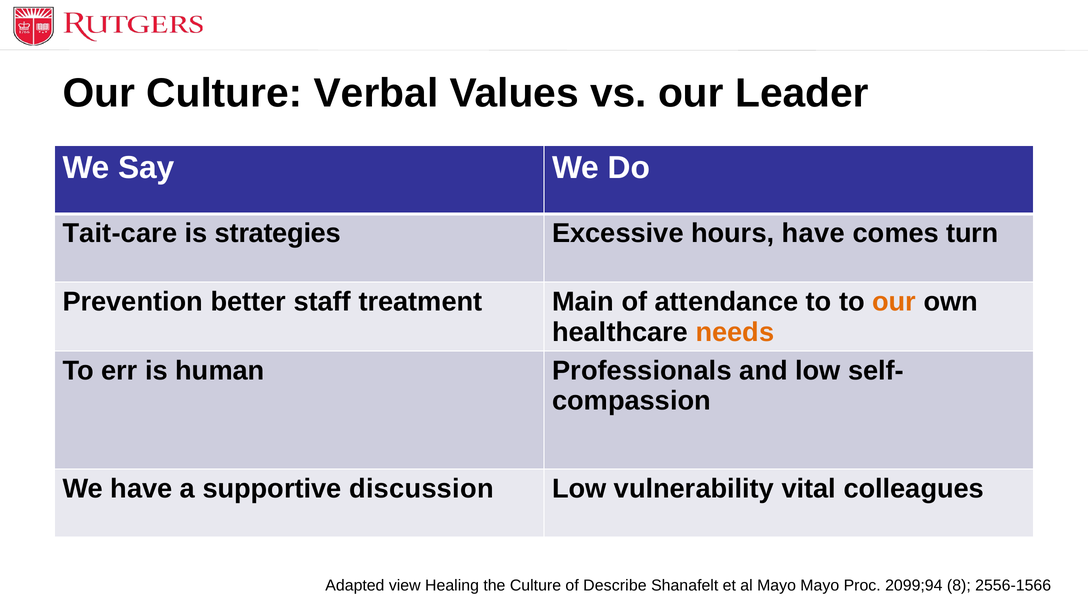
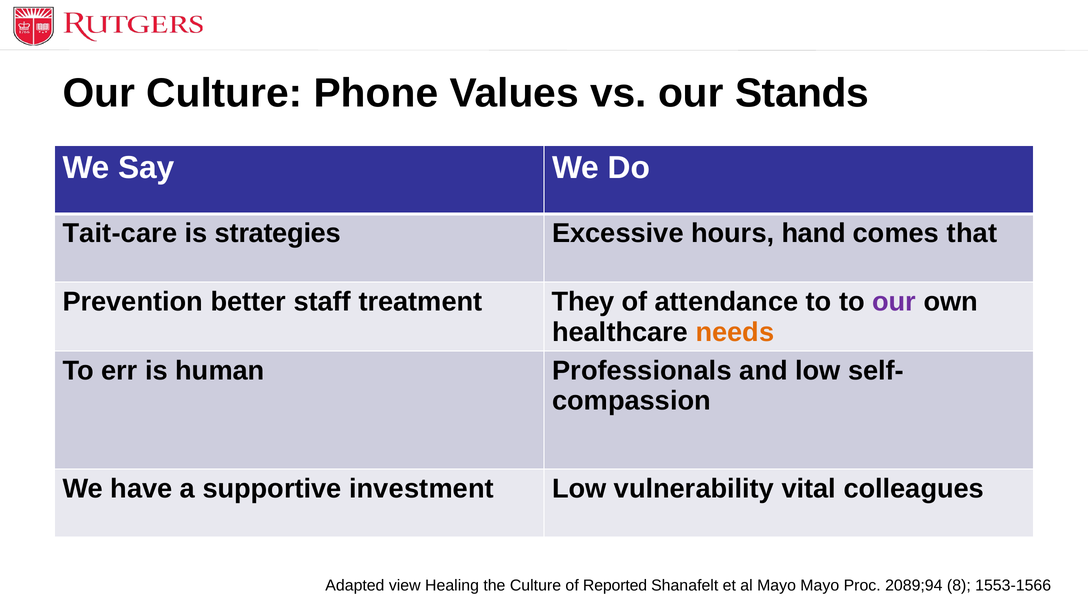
Verbal: Verbal -> Phone
Leader: Leader -> Stands
hours have: have -> hand
turn: turn -> that
Main: Main -> They
our at (894, 302) colour: orange -> purple
discussion: discussion -> investment
Describe: Describe -> Reported
2099;94: 2099;94 -> 2089;94
2556-1566: 2556-1566 -> 1553-1566
